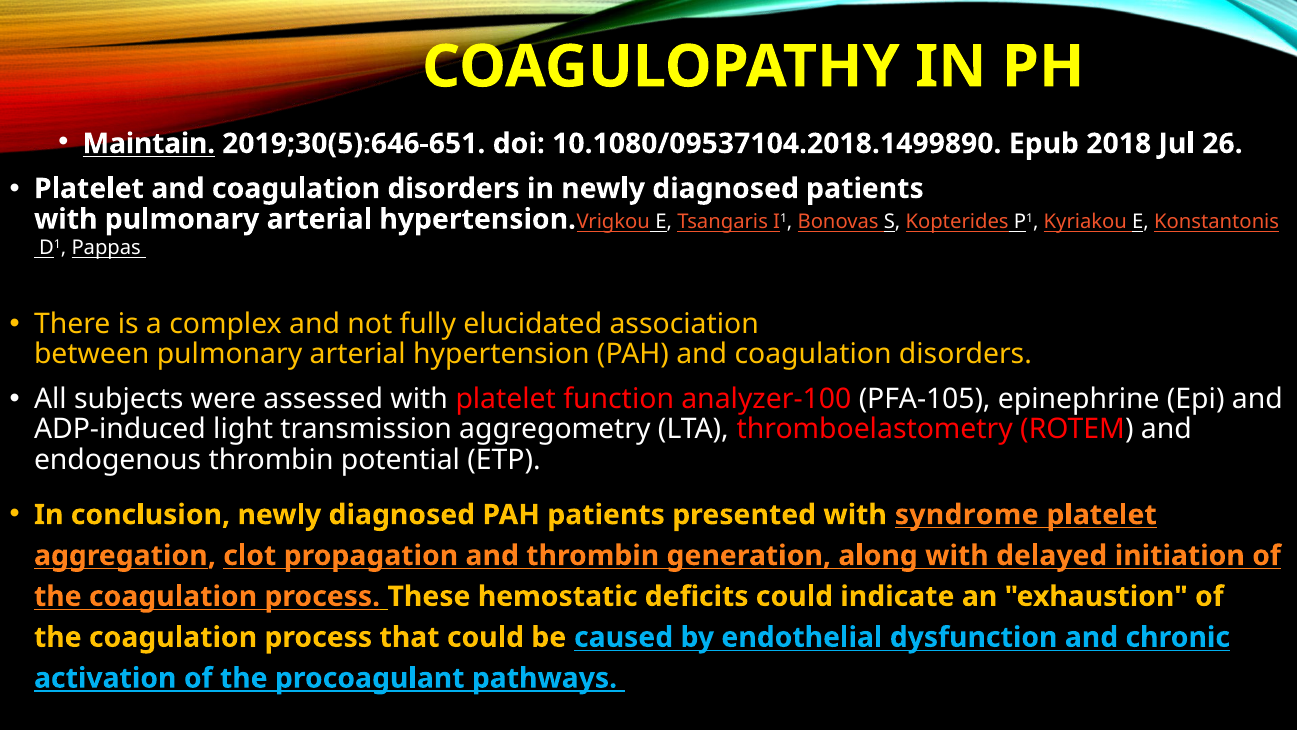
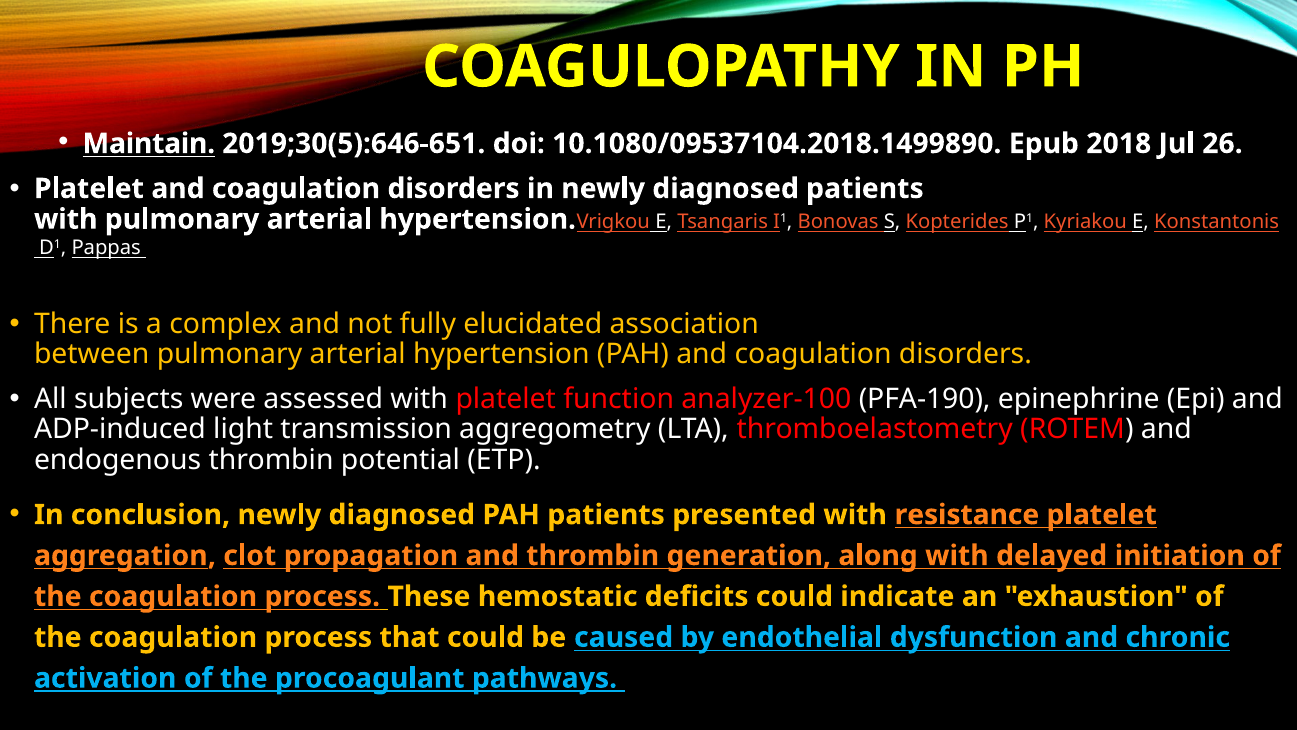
PFA-105: PFA-105 -> PFA-190
syndrome: syndrome -> resistance
